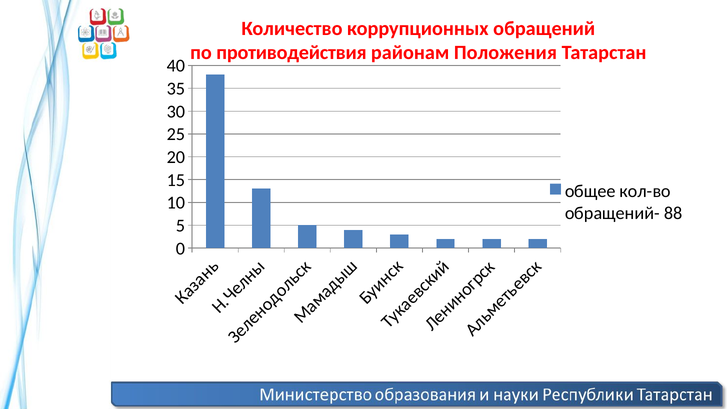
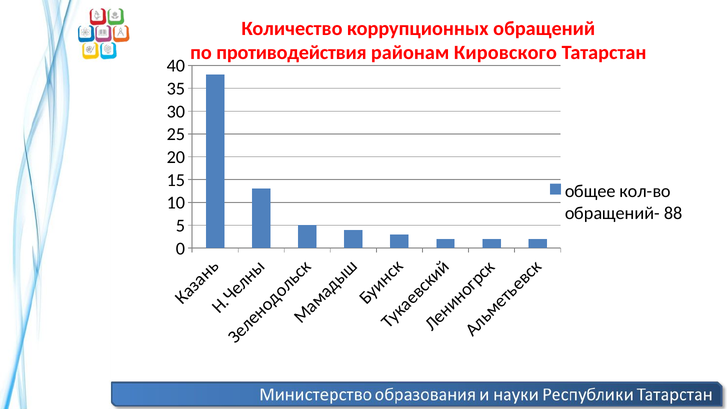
Положения: Положения -> Кировского
